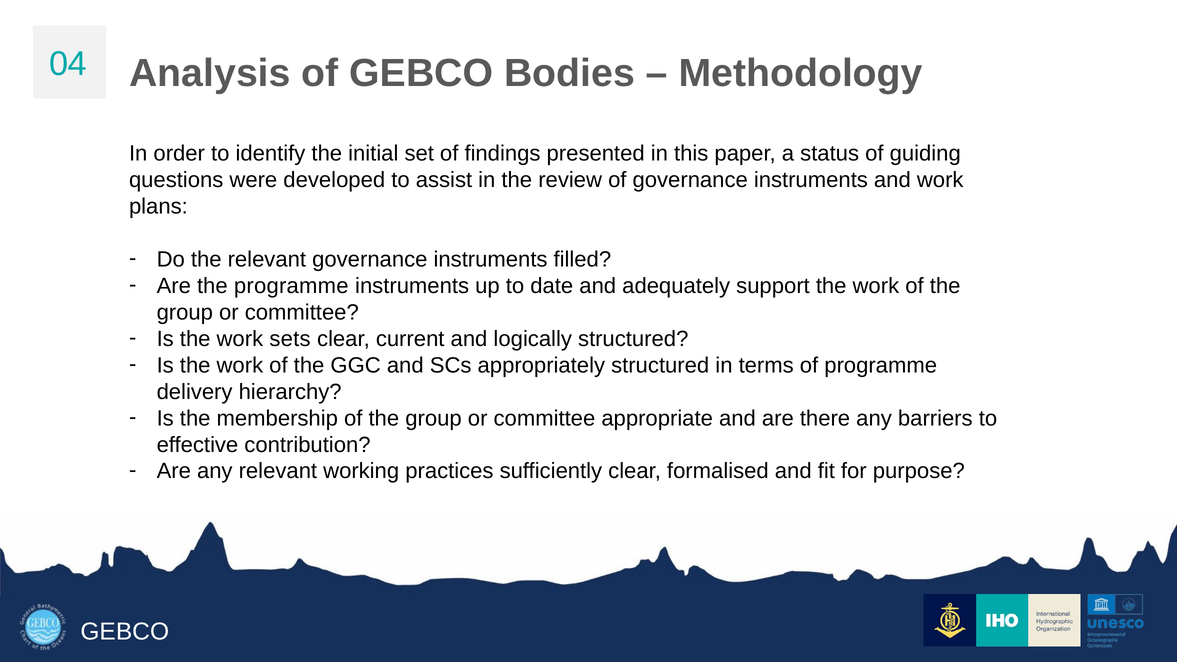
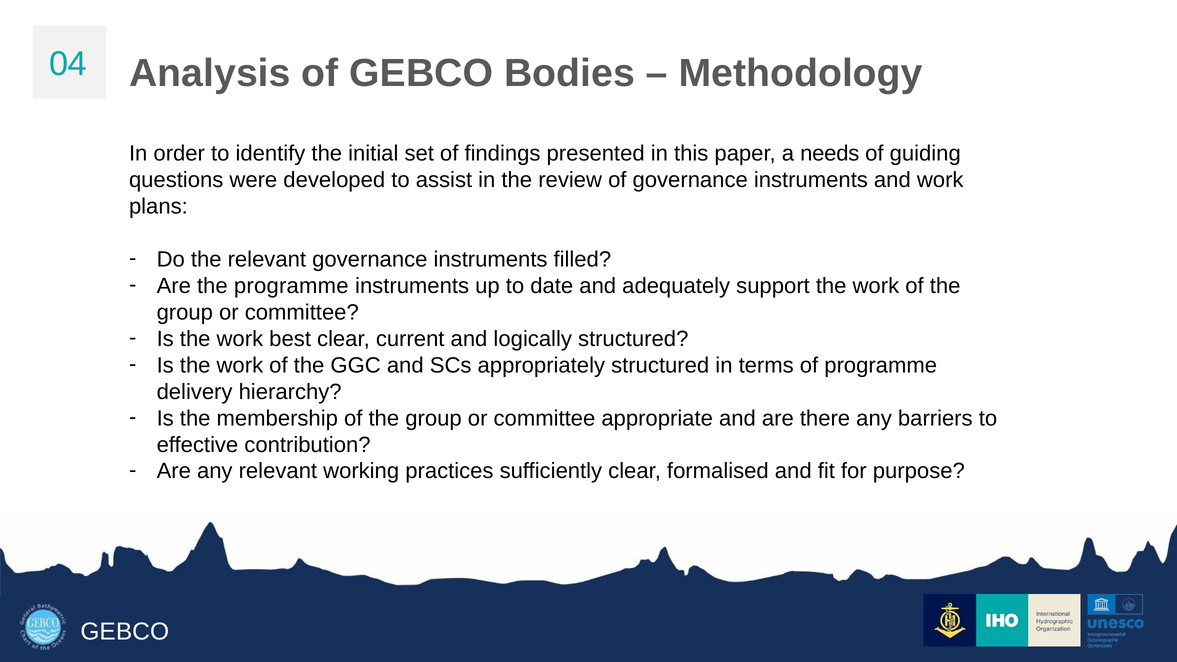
status: status -> needs
sets: sets -> best
